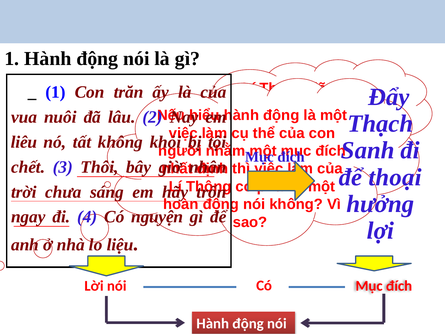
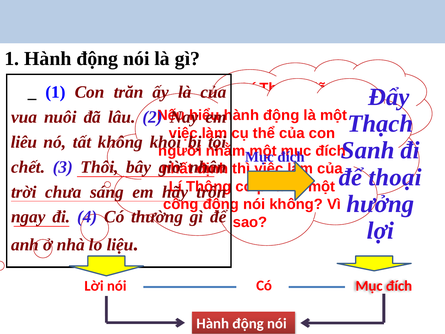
hoàn: hoàn -> công
nguyện: nguyện -> thường
